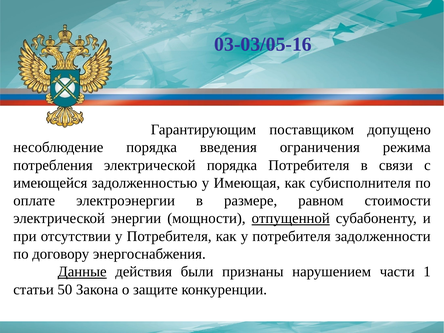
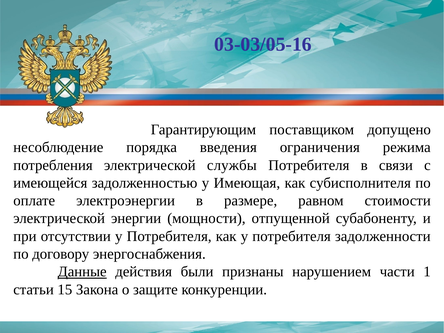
электрической порядка: порядка -> службы
отпущенной underline: present -> none
50: 50 -> 15
